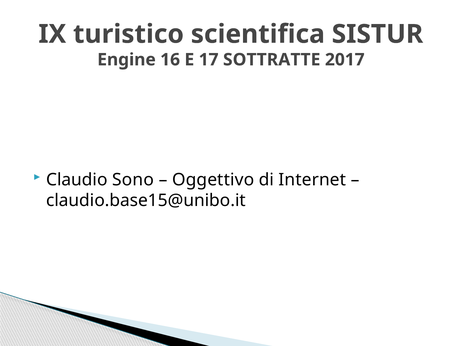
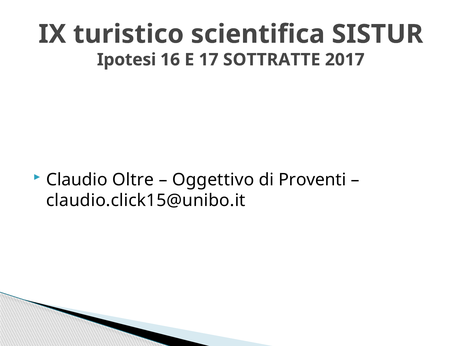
Engine: Engine -> Ipotesi
Sono: Sono -> Oltre
Internet: Internet -> Proventi
claudio.base15@unibo.it: claudio.base15@unibo.it -> claudio.click15@unibo.it
